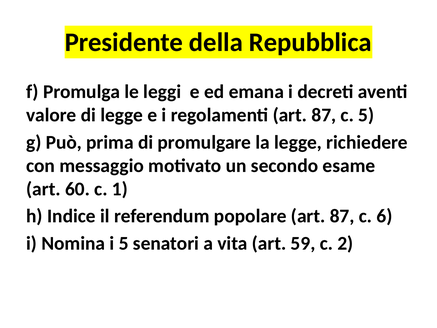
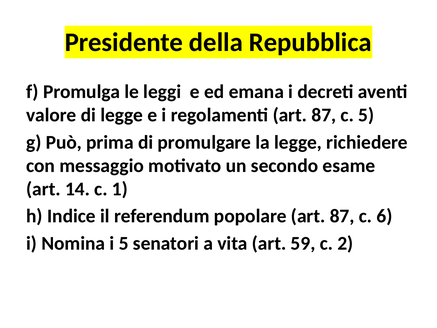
60: 60 -> 14
